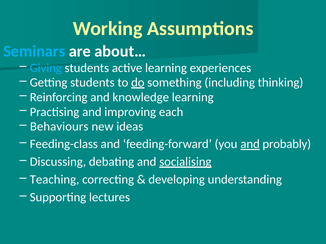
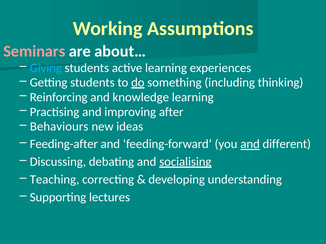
Seminars colour: light blue -> pink
each: each -> after
Feeding-class: Feeding-class -> Feeding-after
probably: probably -> different
